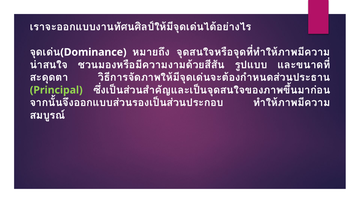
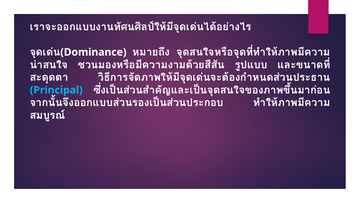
Principal colour: light green -> light blue
